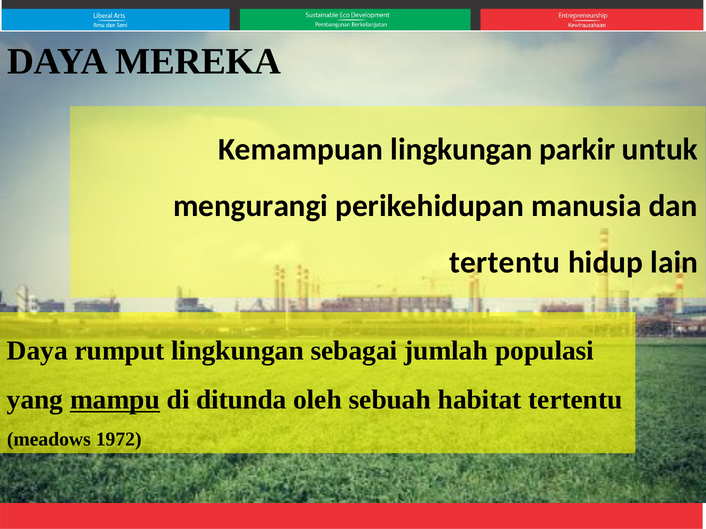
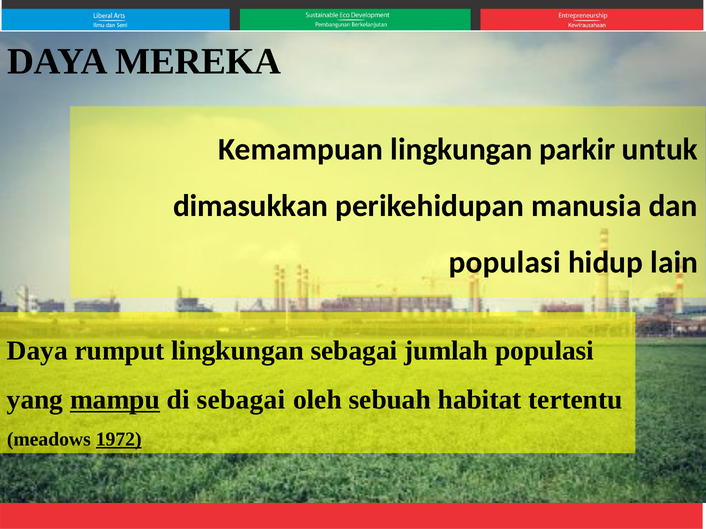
mengurangi: mengurangi -> dimasukkan
tertentu at (505, 263): tertentu -> populasi
di ditunda: ditunda -> sebagai
1972 underline: none -> present
